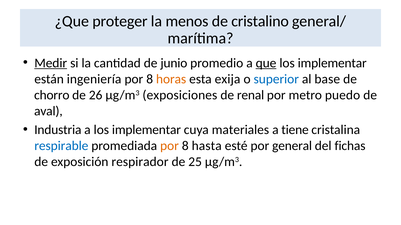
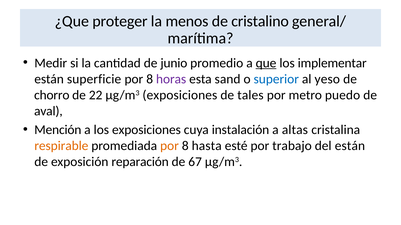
Medir underline: present -> none
ingeniería: ingeniería -> superficie
horas colour: orange -> purple
exija: exija -> sand
base: base -> yeso
26: 26 -> 22
renal: renal -> tales
Industria: Industria -> Mención
a los implementar: implementar -> exposiciones
materiales: materiales -> instalación
tiene: tiene -> altas
respirable colour: blue -> orange
general: general -> trabajo
del fichas: fichas -> están
respirador: respirador -> reparación
25: 25 -> 67
